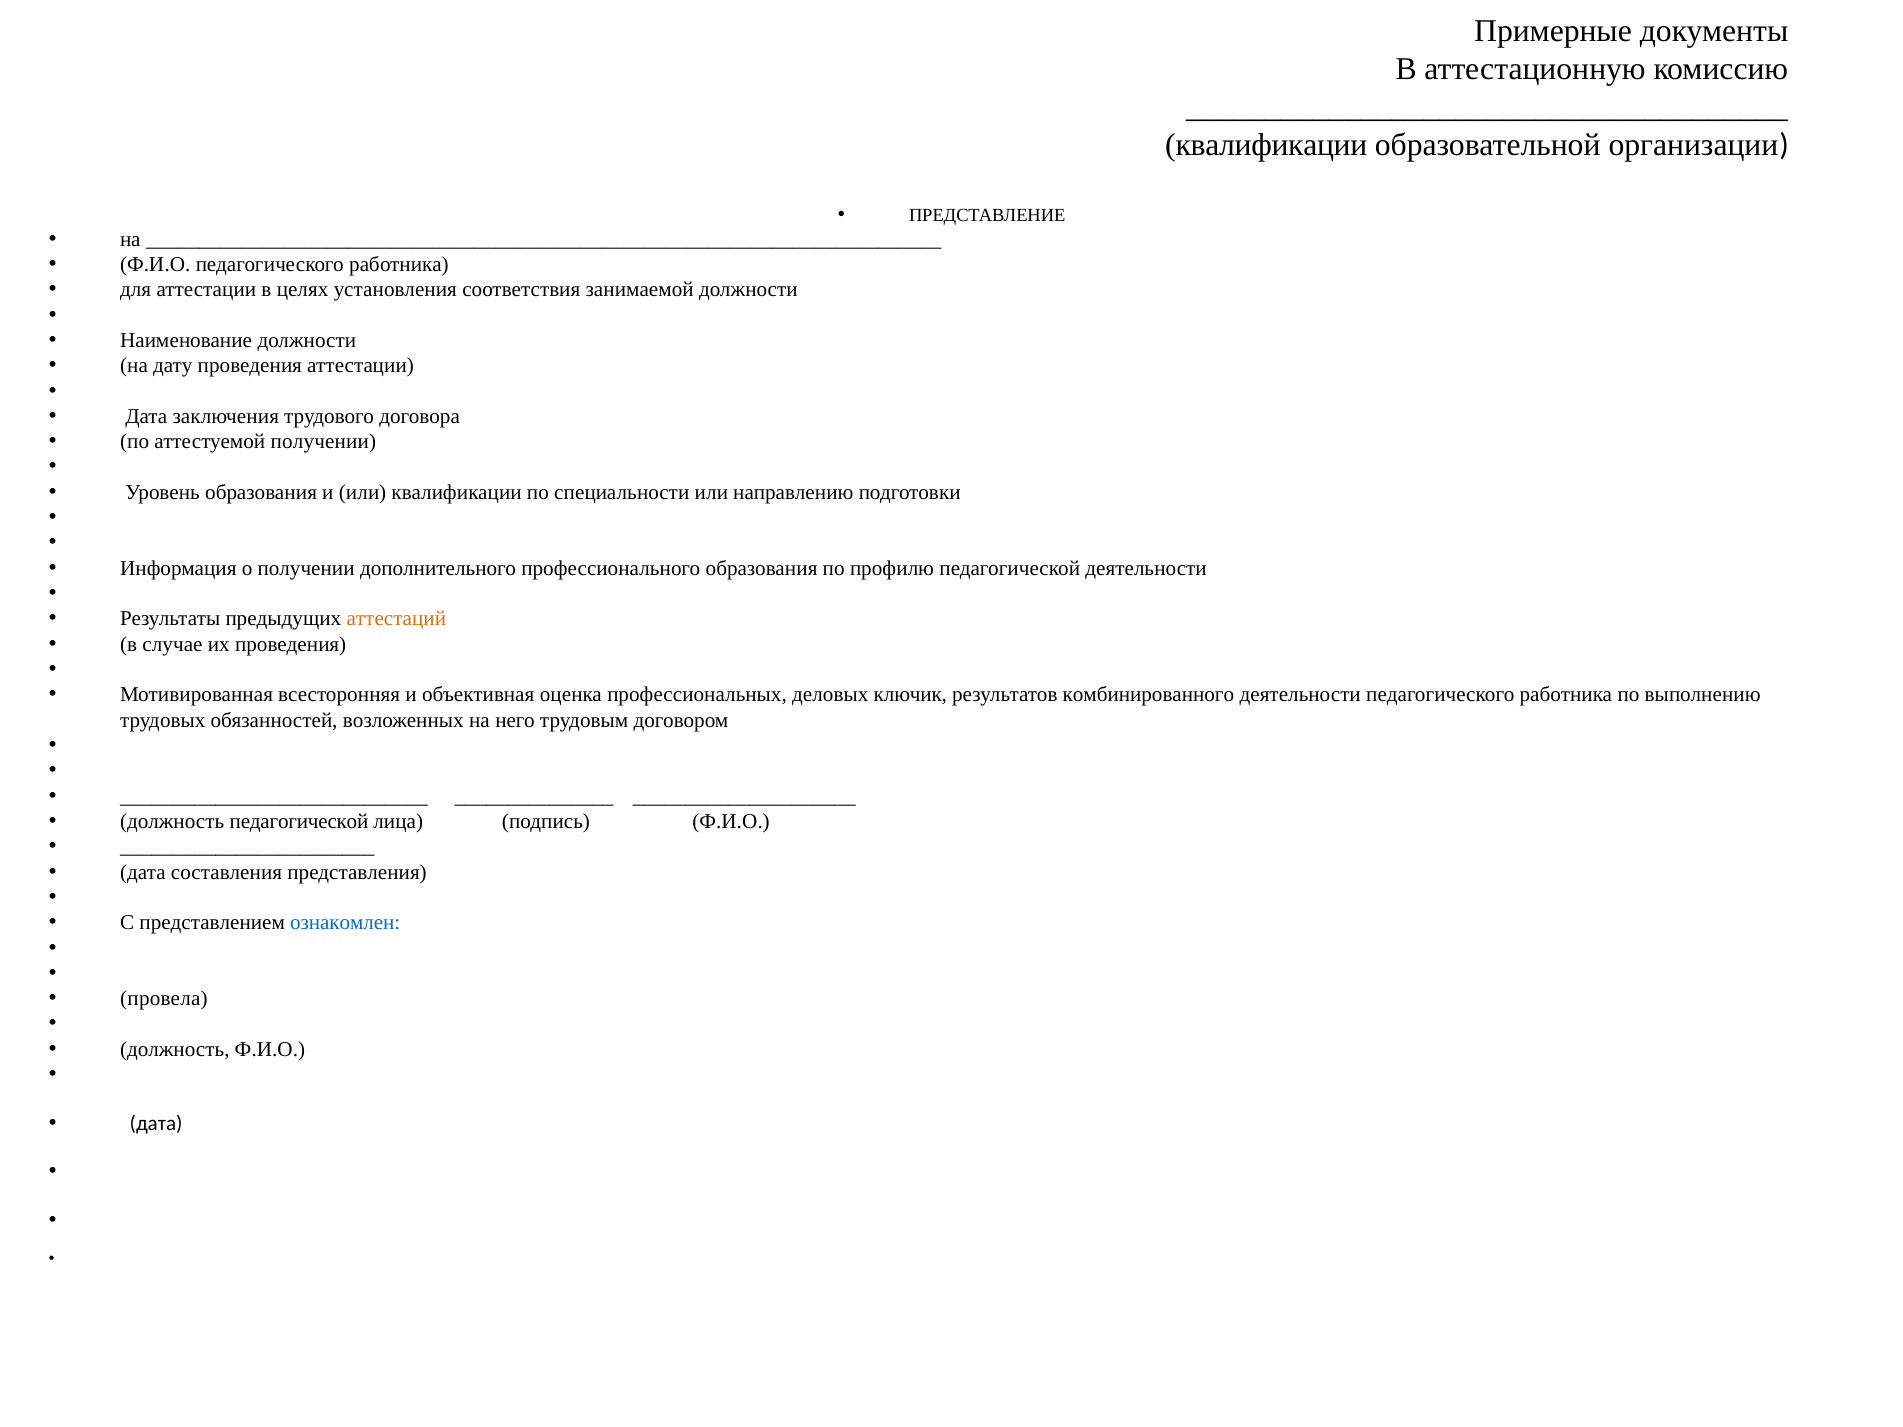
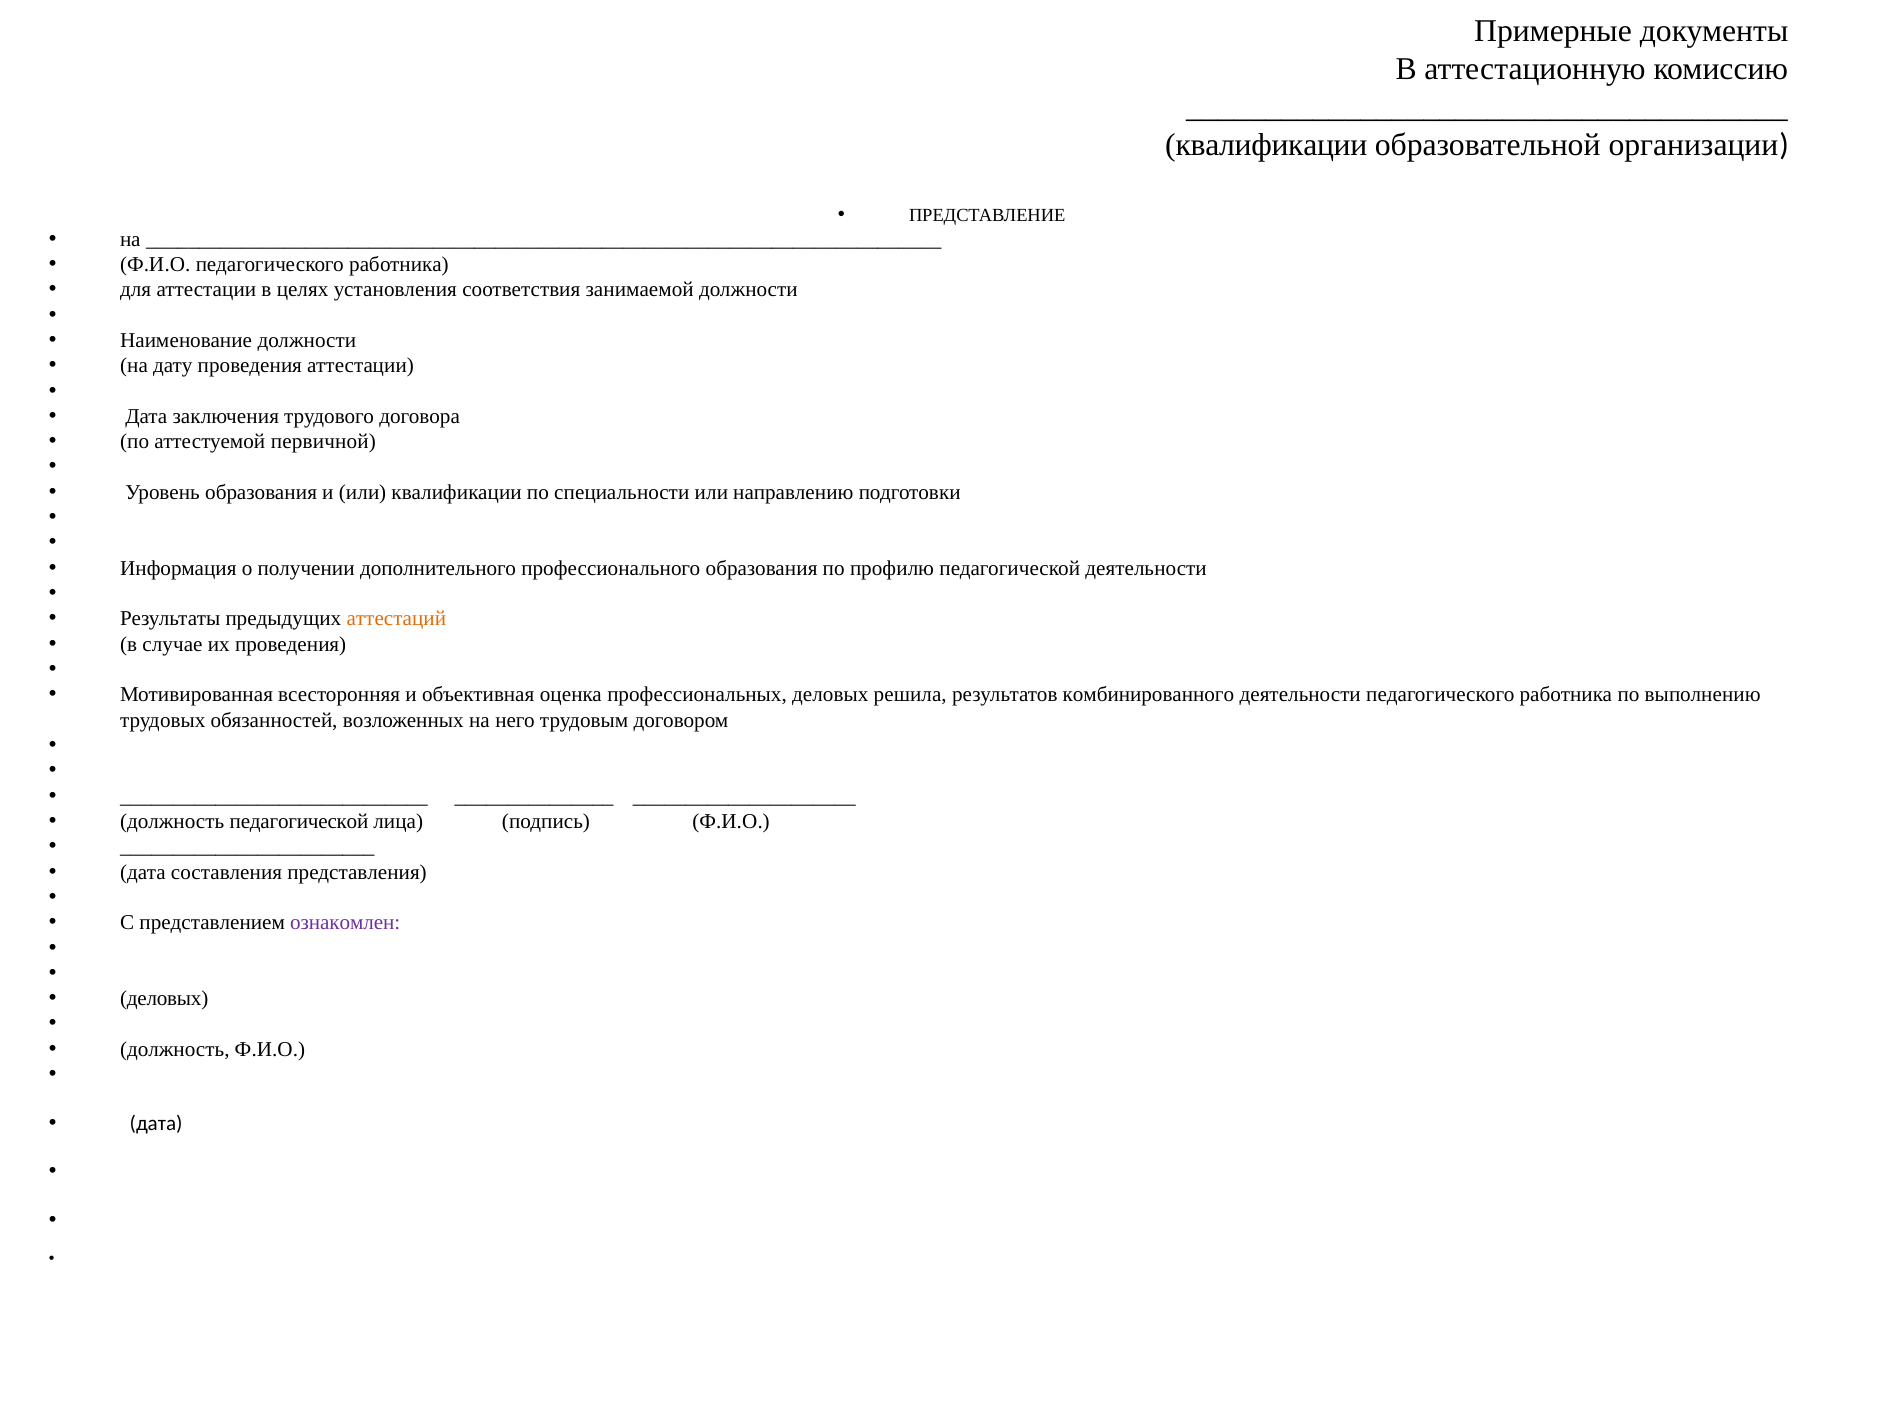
аттестуемой получении: получении -> первичной
ключик: ключик -> решила
ознакомлен colour: blue -> purple
провела at (164, 999): провела -> деловых
